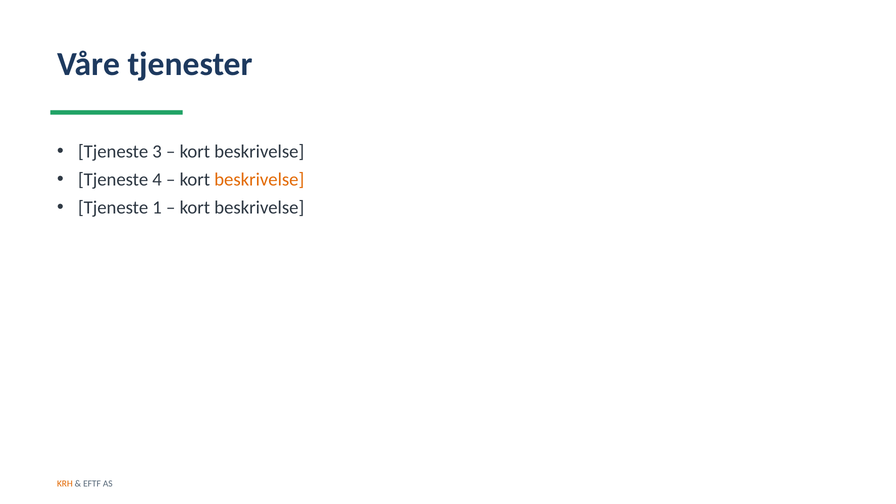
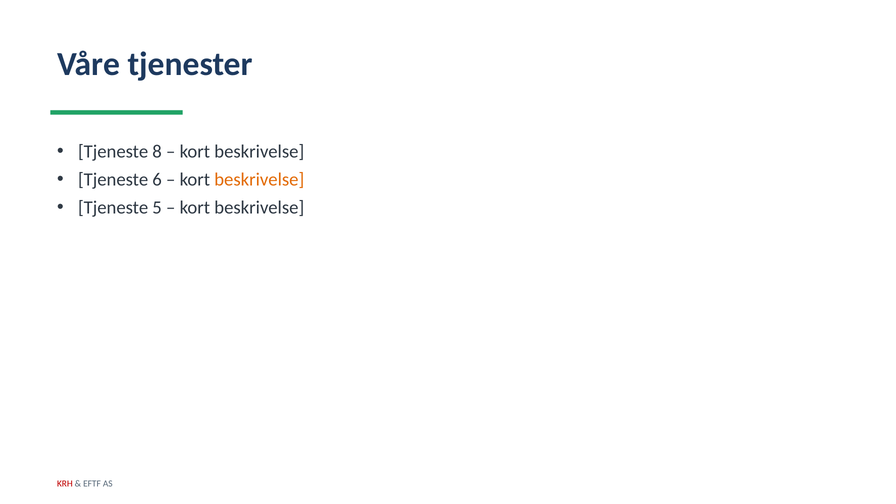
3: 3 -> 8
4: 4 -> 6
1: 1 -> 5
KRH colour: orange -> red
